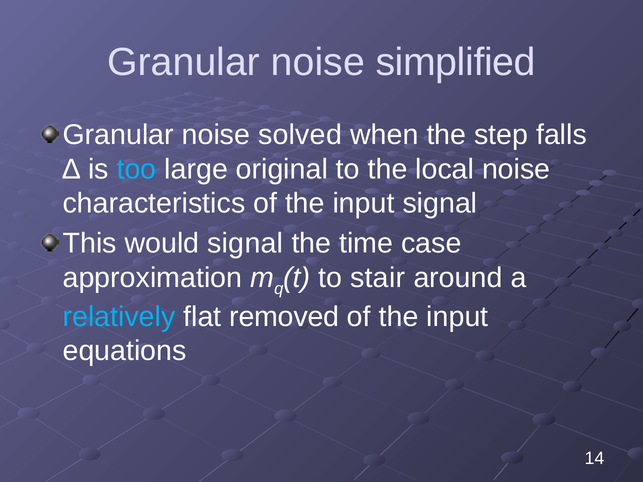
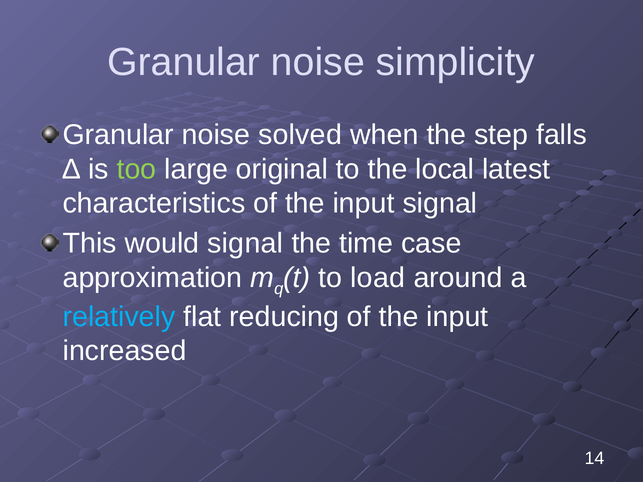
simplified: simplified -> simplicity
too colour: light blue -> light green
local noise: noise -> latest
stair: stair -> load
removed: removed -> reducing
equations: equations -> increased
